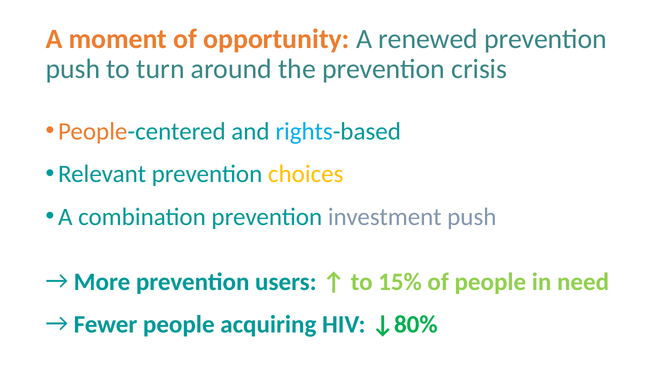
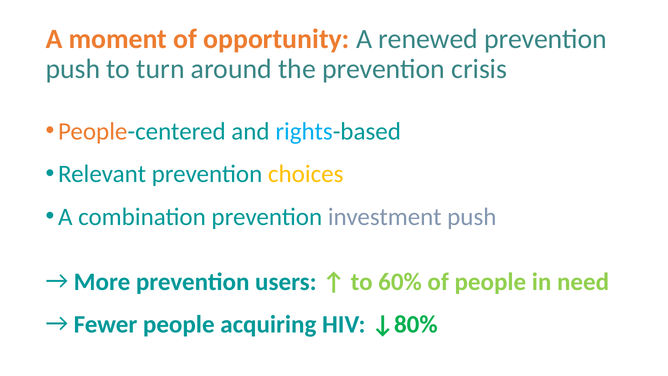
15%: 15% -> 60%
